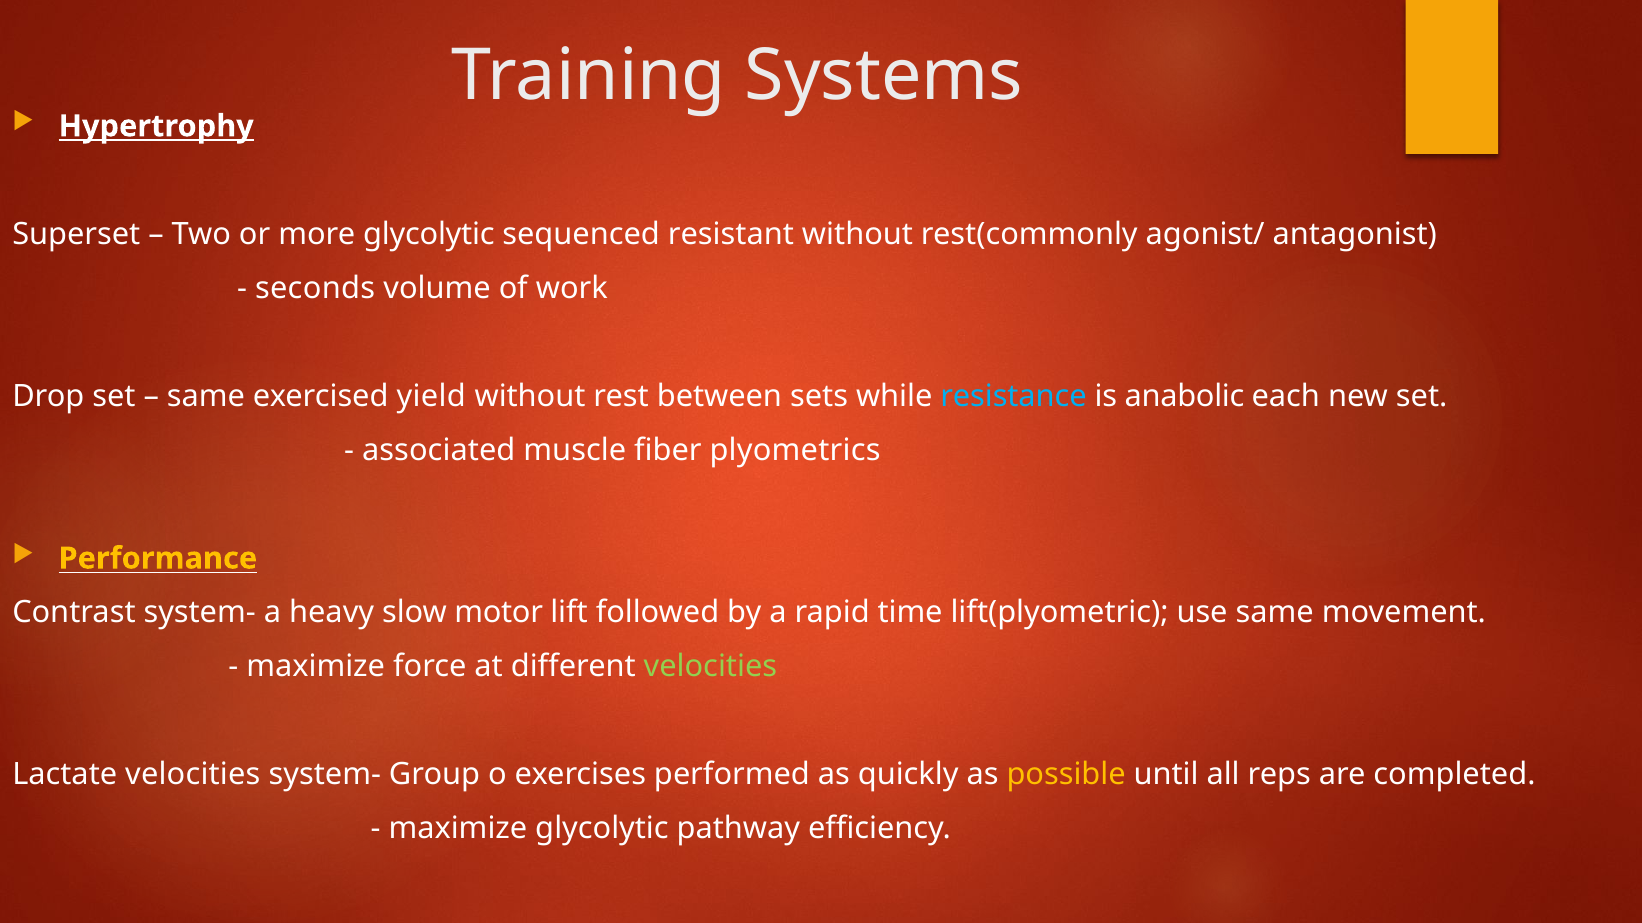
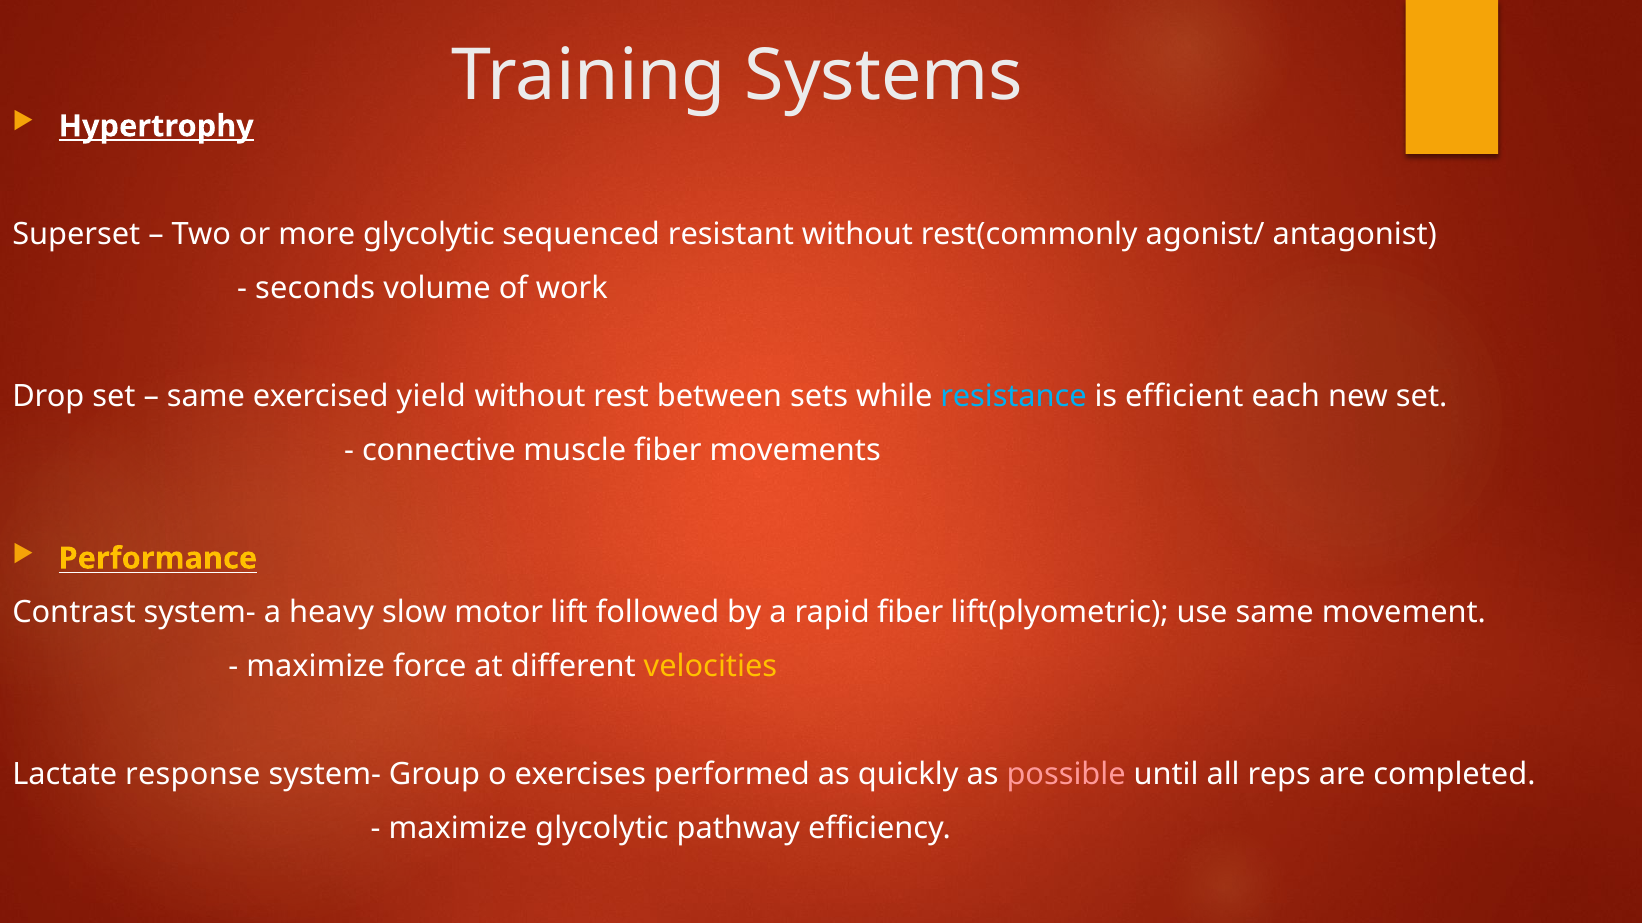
anabolic: anabolic -> efficient
associated: associated -> connective
plyometrics: plyometrics -> movements
rapid time: time -> fiber
velocities at (710, 667) colour: light green -> yellow
Lactate velocities: velocities -> response
possible colour: yellow -> pink
